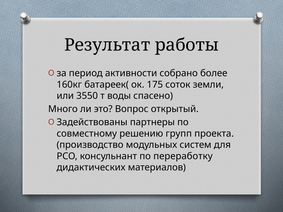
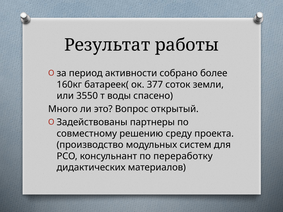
175: 175 -> 377
групп: групп -> среду
